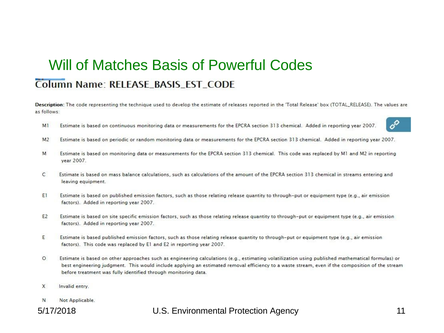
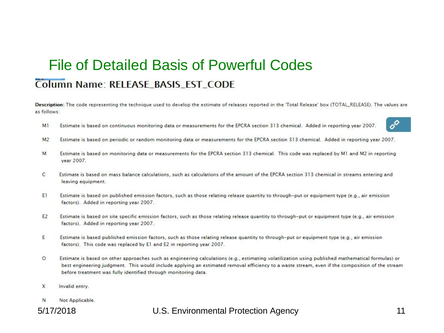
Will: Will -> File
Matches: Matches -> Detailed
